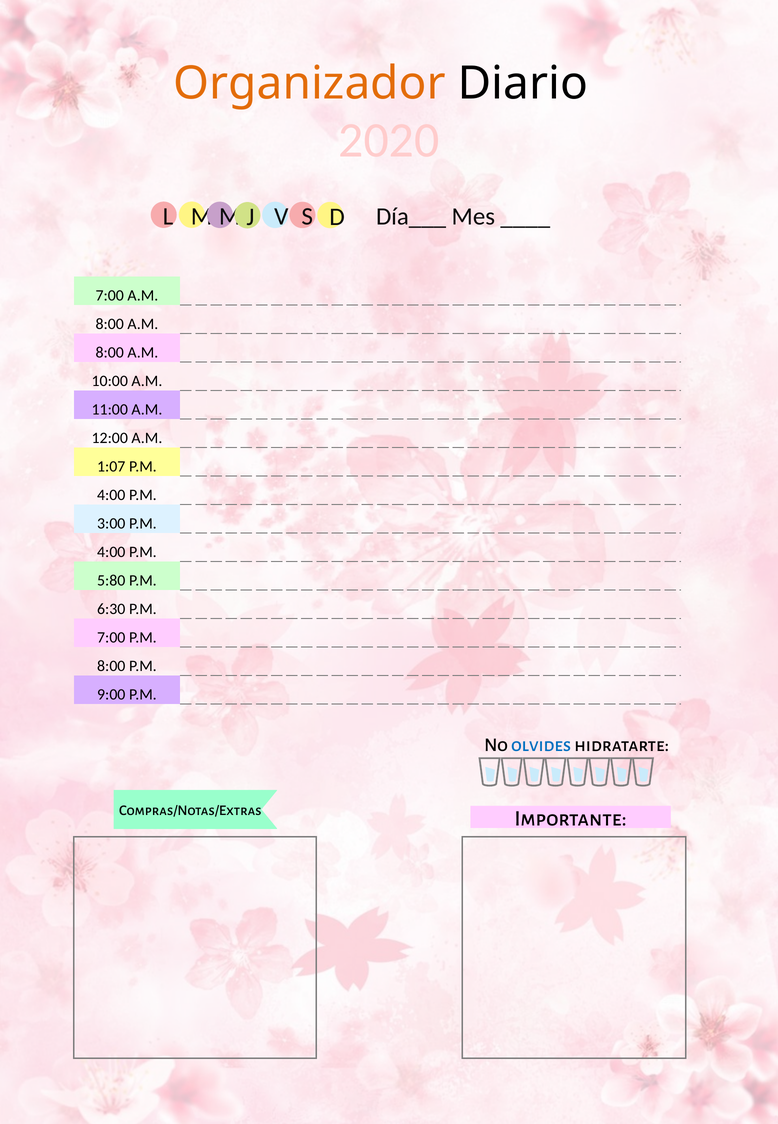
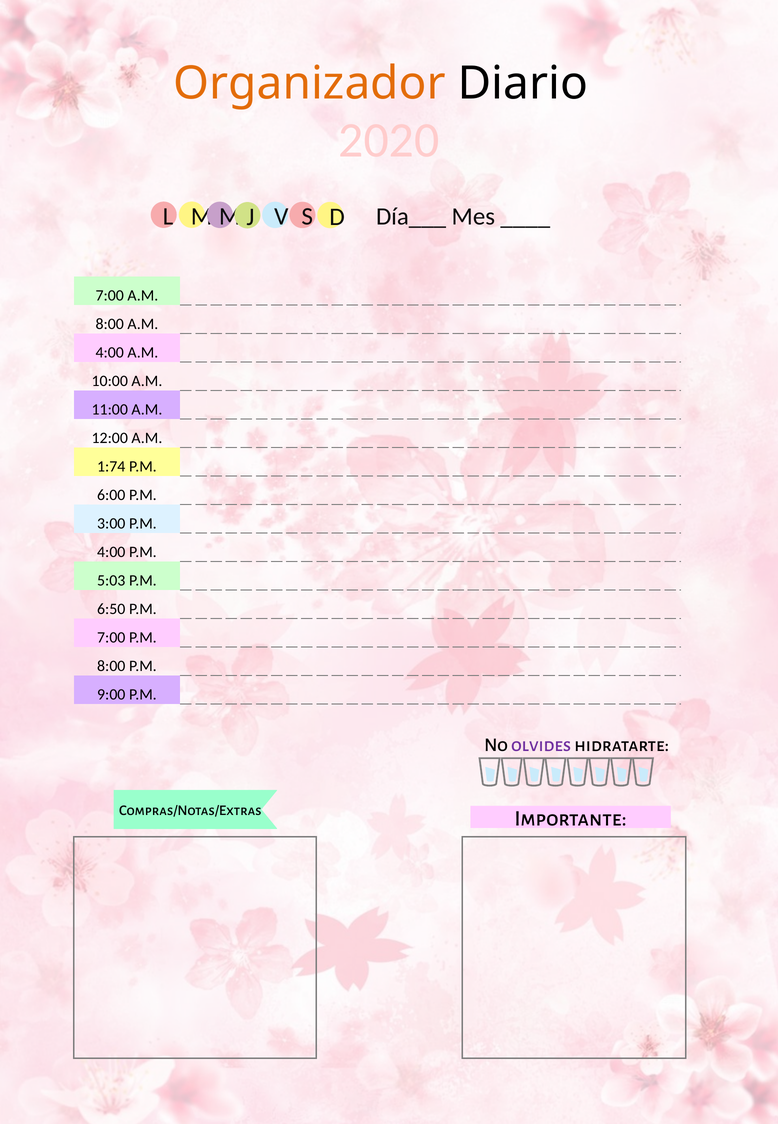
8:00 at (110, 352): 8:00 -> 4:00
1:07: 1:07 -> 1:74
4:00 at (111, 495): 4:00 -> 6:00
5:80: 5:80 -> 5:03
6:30: 6:30 -> 6:50
olvides colour: blue -> purple
